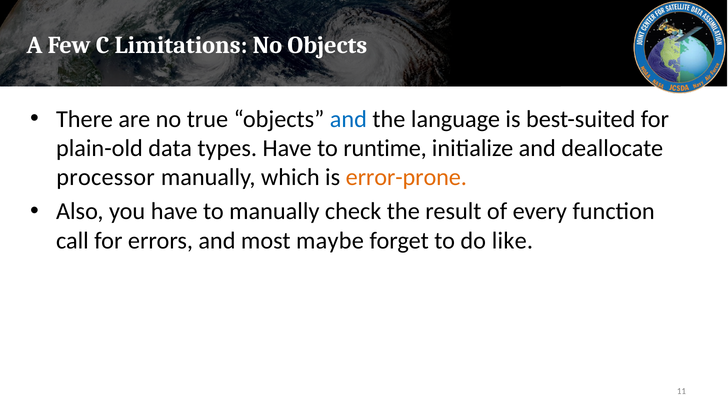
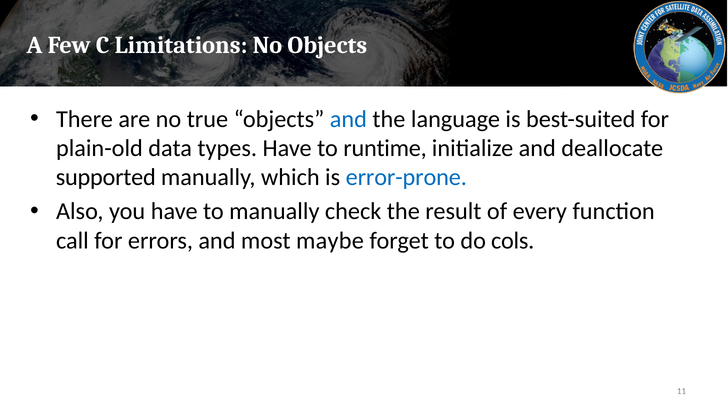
processor: processor -> supported
error-prone colour: orange -> blue
like: like -> cols
